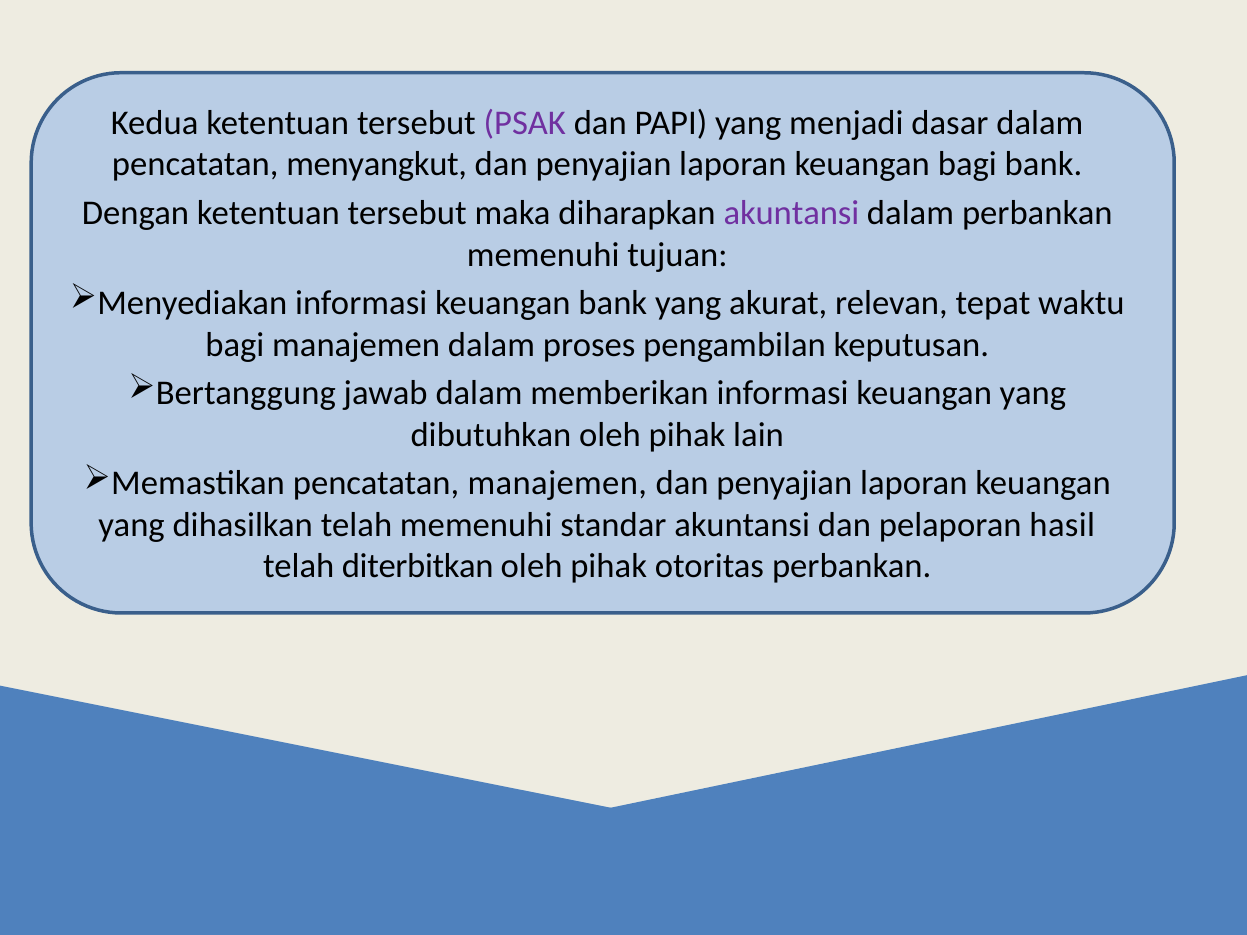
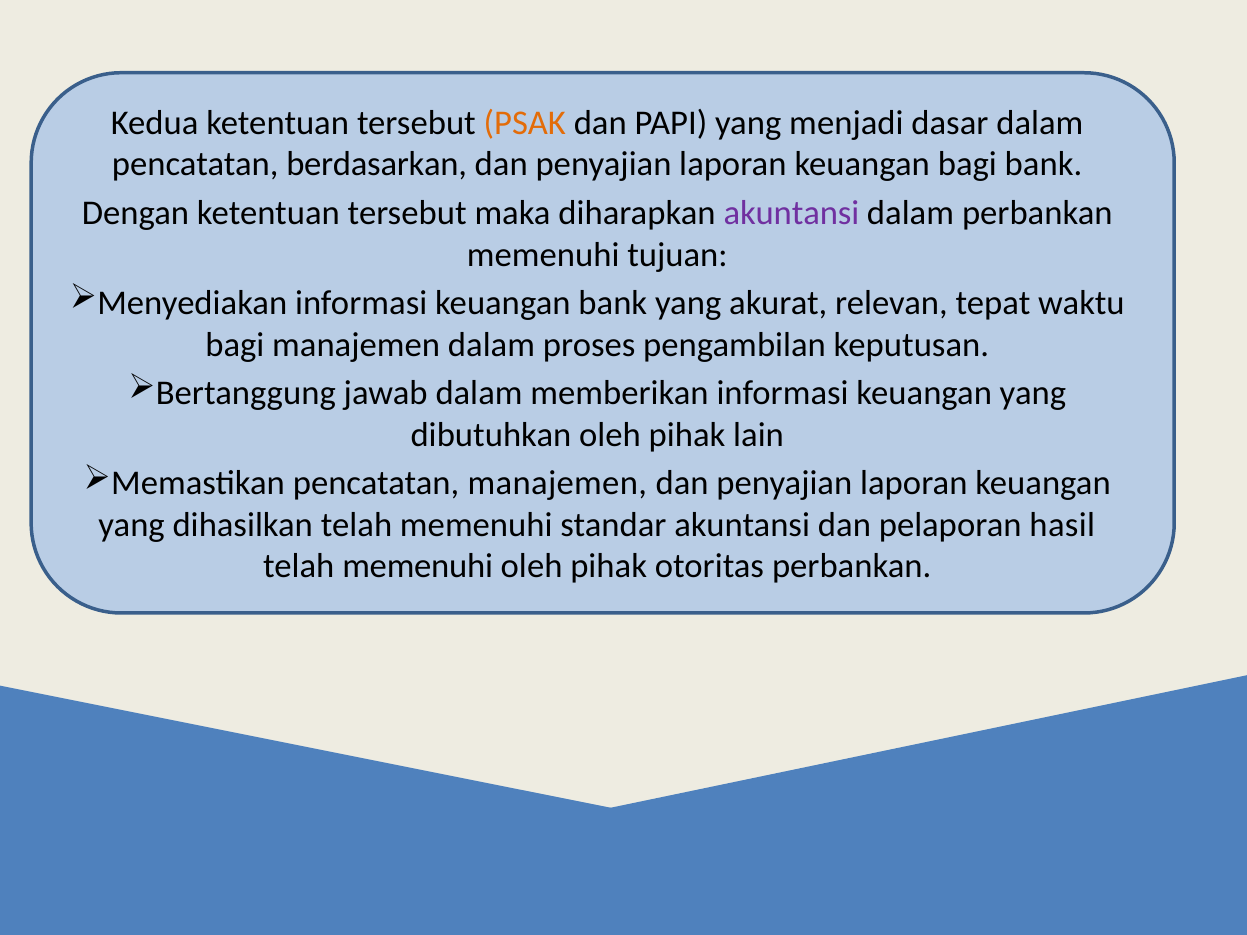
PSAK colour: purple -> orange
menyangkut: menyangkut -> berdasarkan
diterbitkan at (418, 567): diterbitkan -> memenuhi
